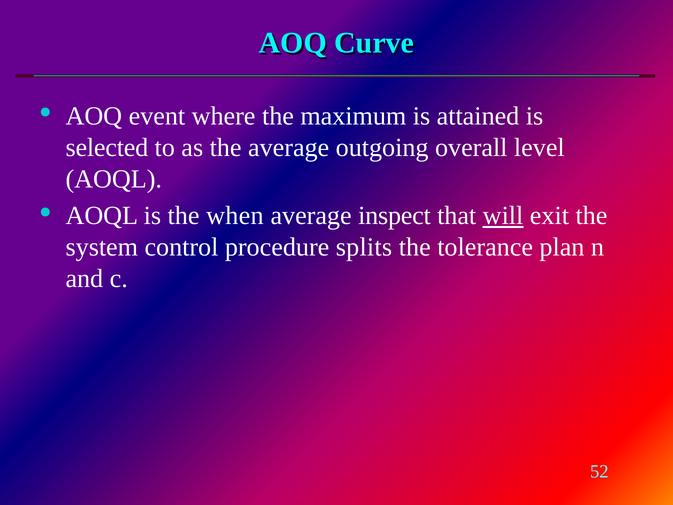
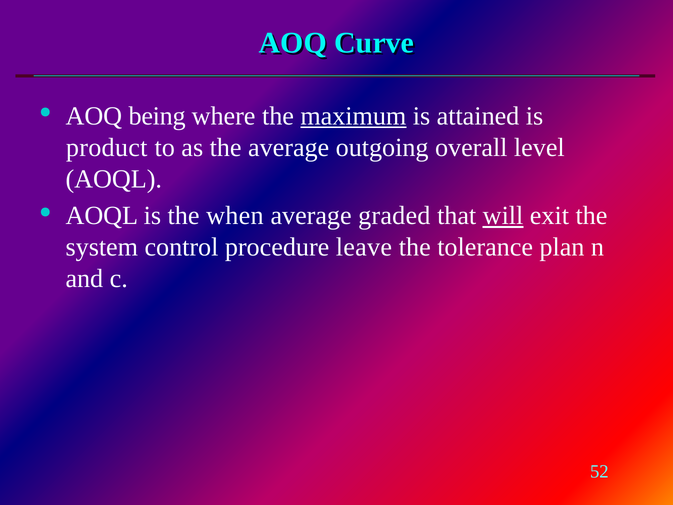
event: event -> being
maximum underline: none -> present
selected: selected -> product
inspect: inspect -> graded
splits: splits -> leave
